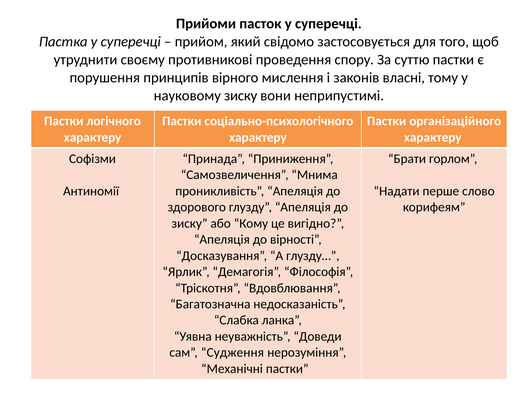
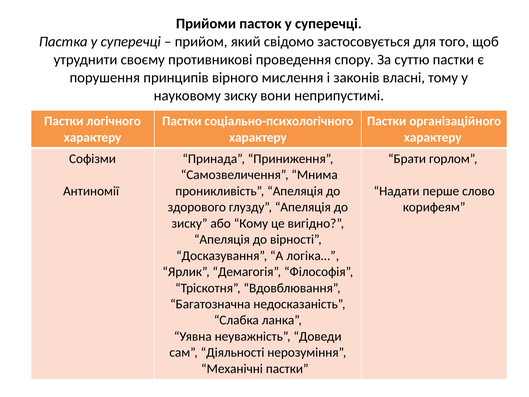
глузду…: глузду… -> логіка…
Судження: Судження -> Діяльності
